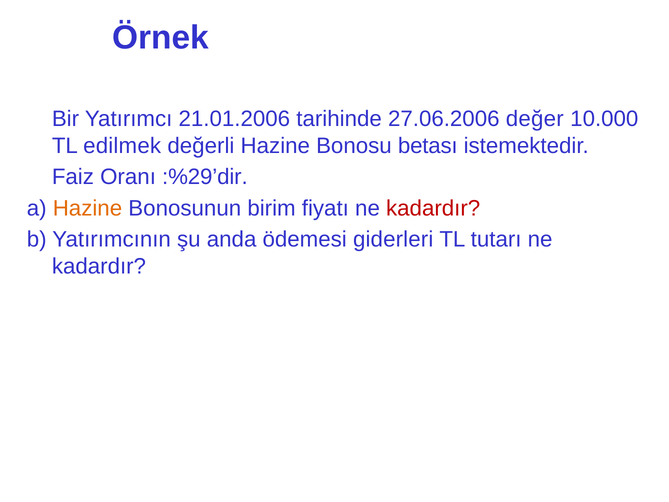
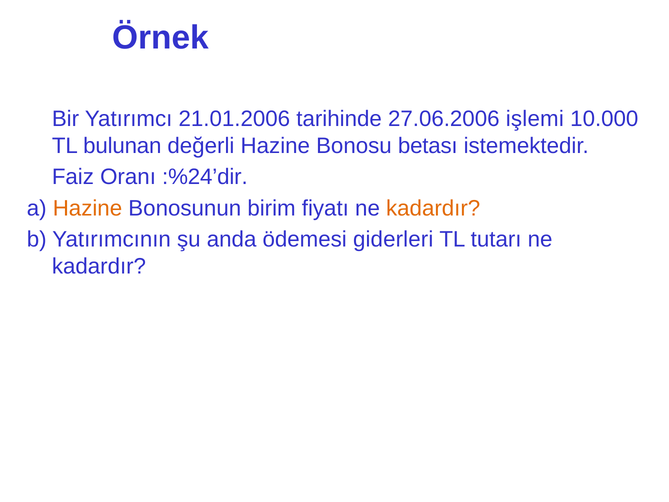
değer: değer -> işlemi
edilmek: edilmek -> bulunan
:%29’dir: :%29’dir -> :%24’dir
kadardır at (433, 208) colour: red -> orange
